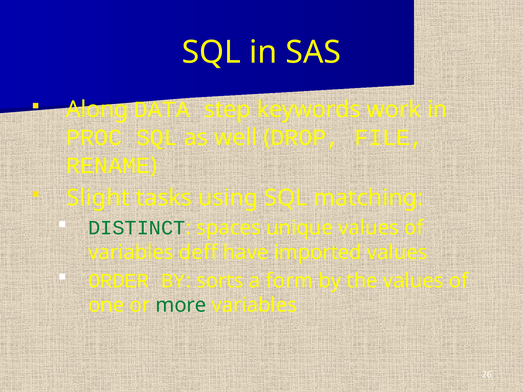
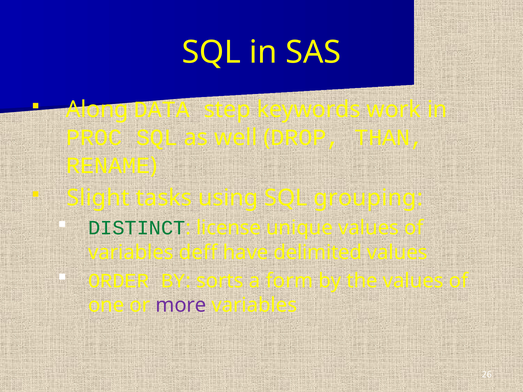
FILE: FILE -> THAN
matching: matching -> grouping
spaces: spaces -> license
imported: imported -> delimited
more colour: green -> purple
